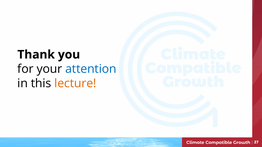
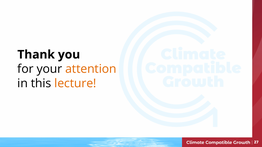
attention colour: blue -> orange
